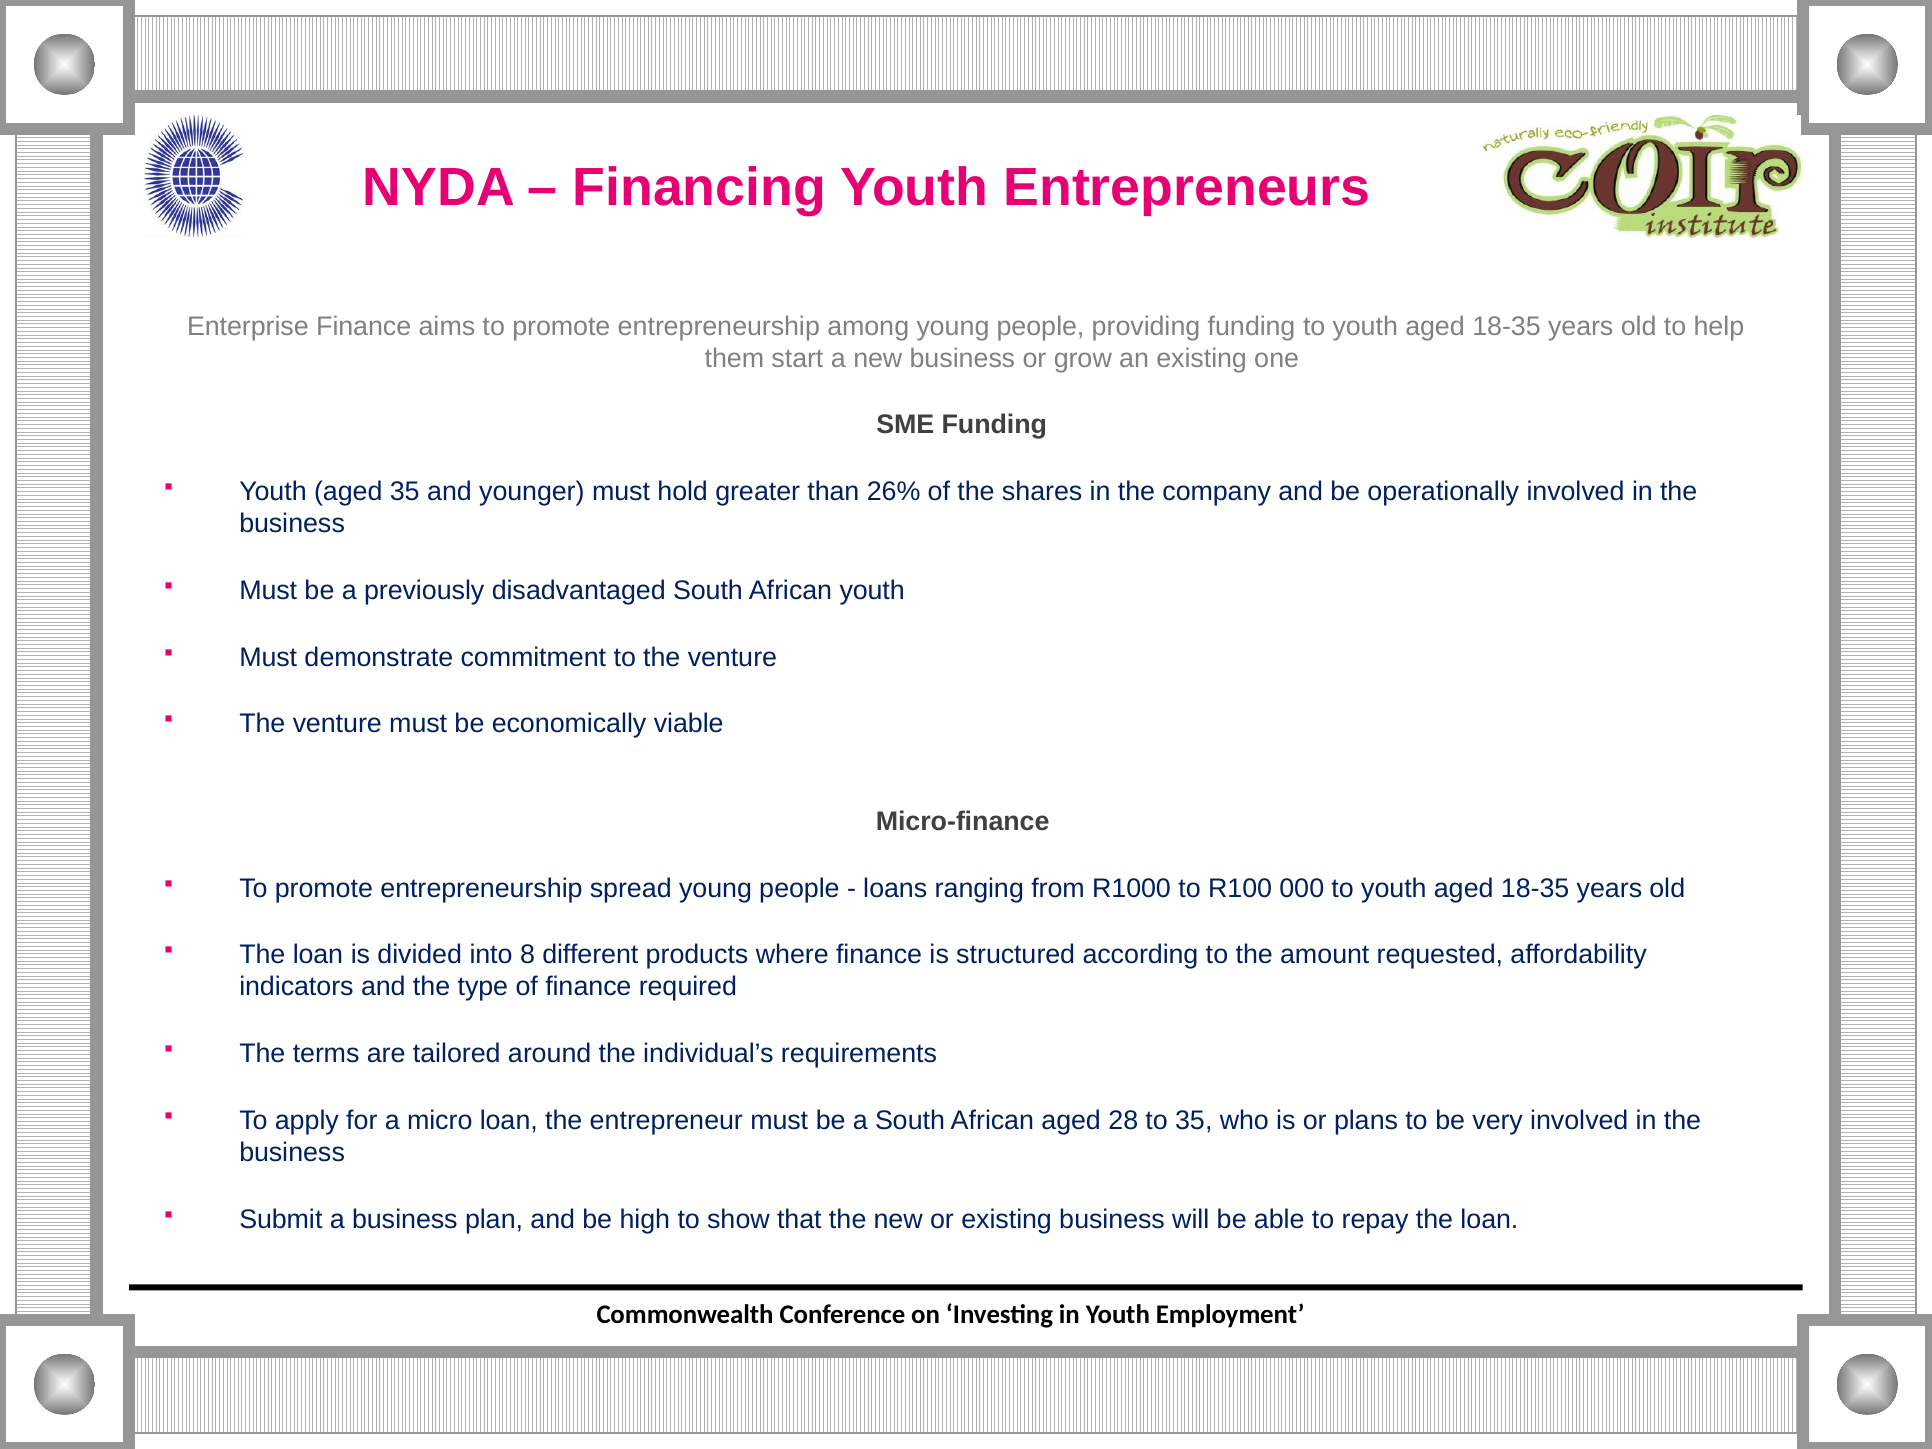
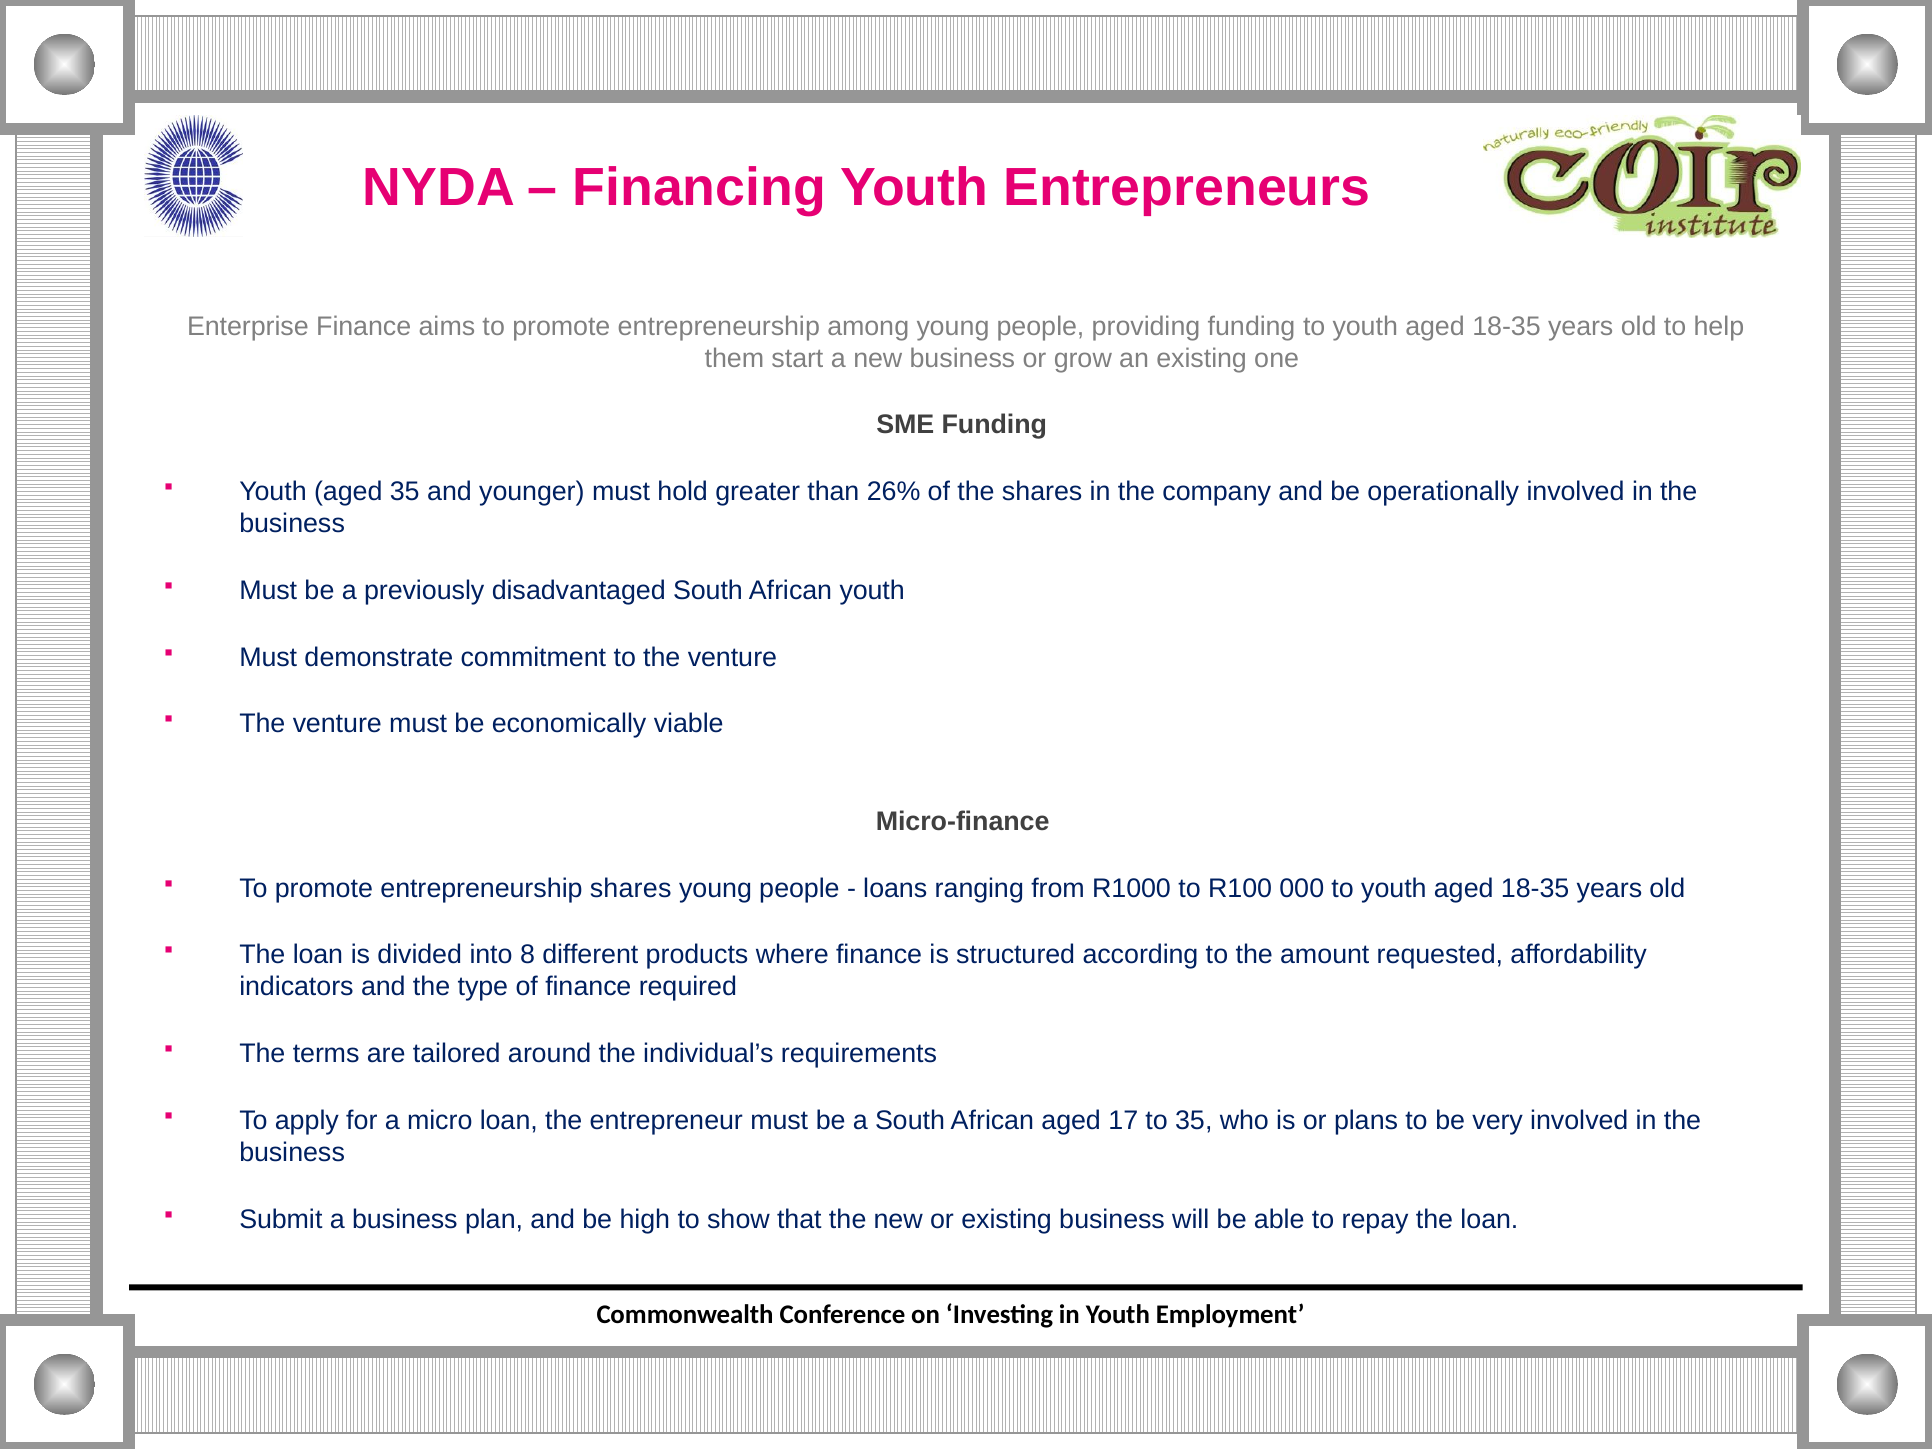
entrepreneurship spread: spread -> shares
28: 28 -> 17
